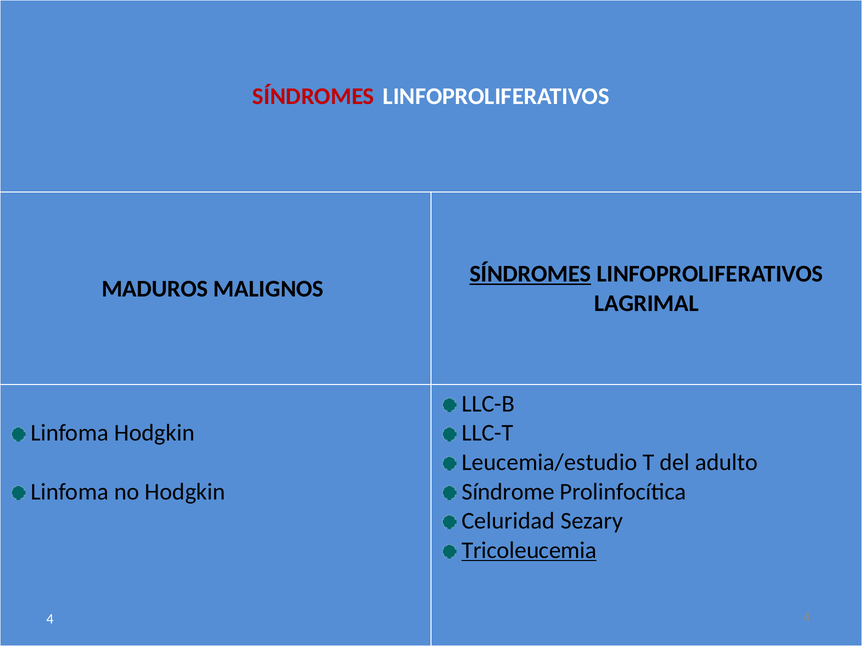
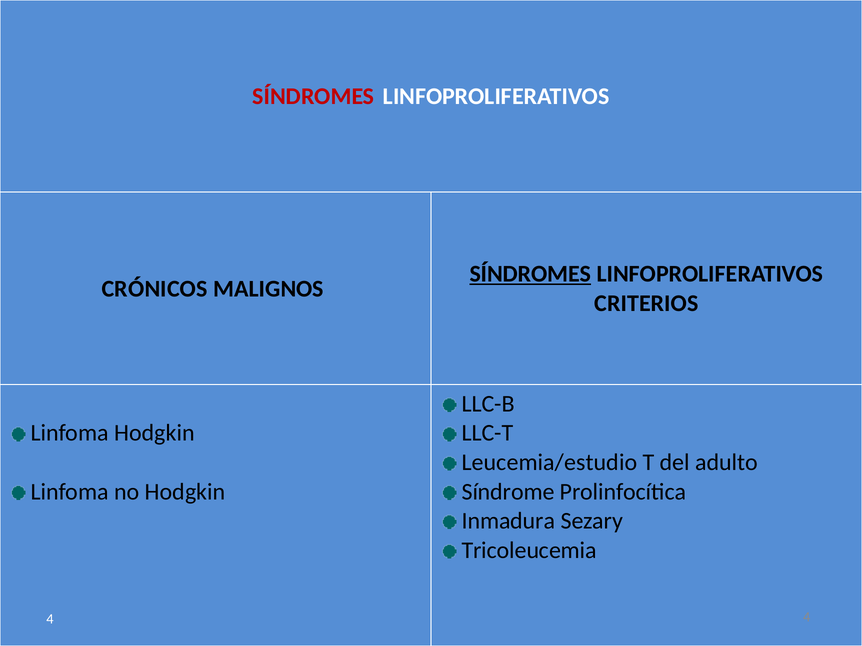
MADUROS: MADUROS -> CRÓNICOS
LAGRIMAL: LAGRIMAL -> CRITERIOS
Celuridad: Celuridad -> Inmadura
Tricoleucemia underline: present -> none
